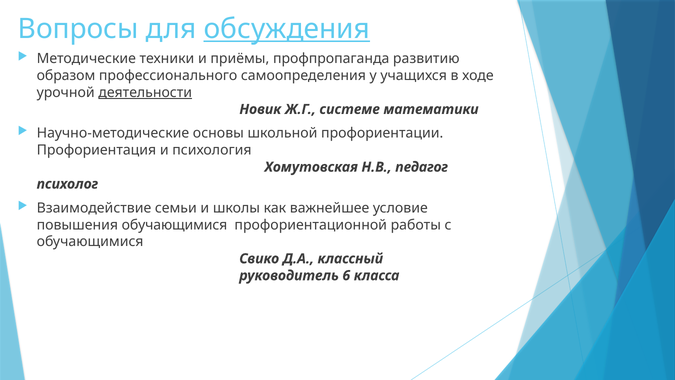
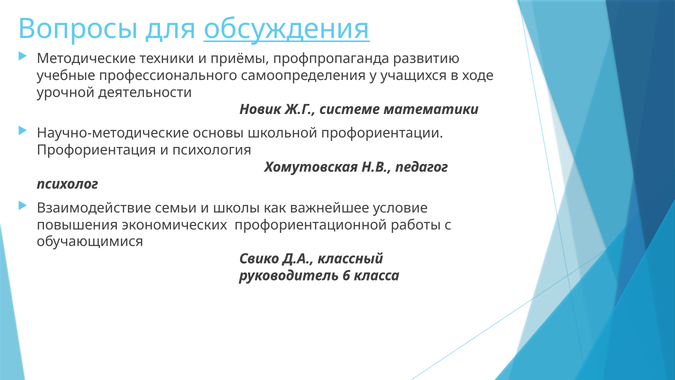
образом: образом -> учебные
деятельности underline: present -> none
повышения обучающимися: обучающимися -> экономических
